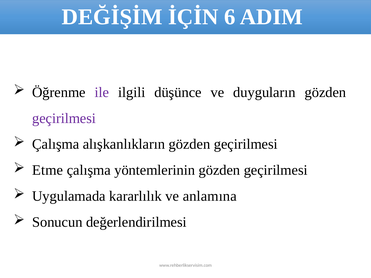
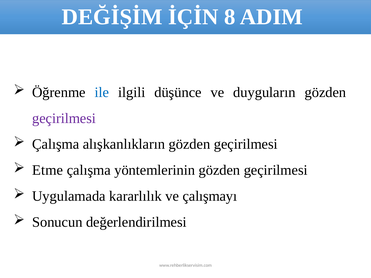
6: 6 -> 8
ile colour: purple -> blue
anlamına: anlamına -> çalışmayı
